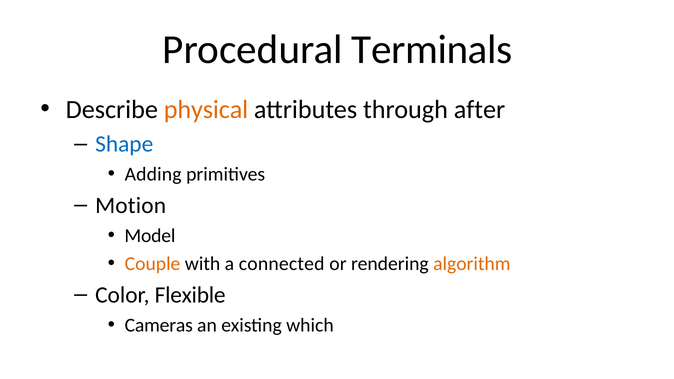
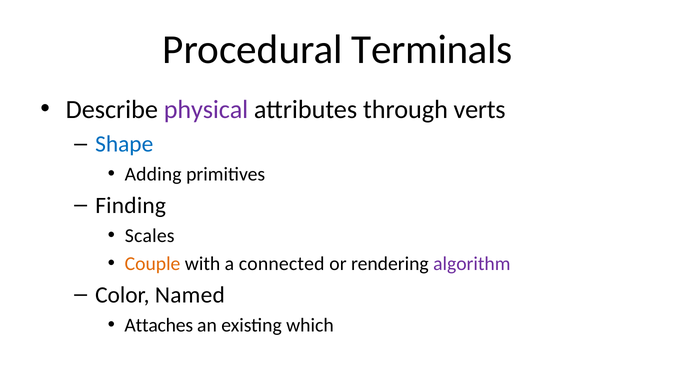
physical colour: orange -> purple
after: after -> verts
Motion: Motion -> Finding
Model: Model -> Scales
algorithm colour: orange -> purple
Flexible: Flexible -> Named
Cameras: Cameras -> Attaches
